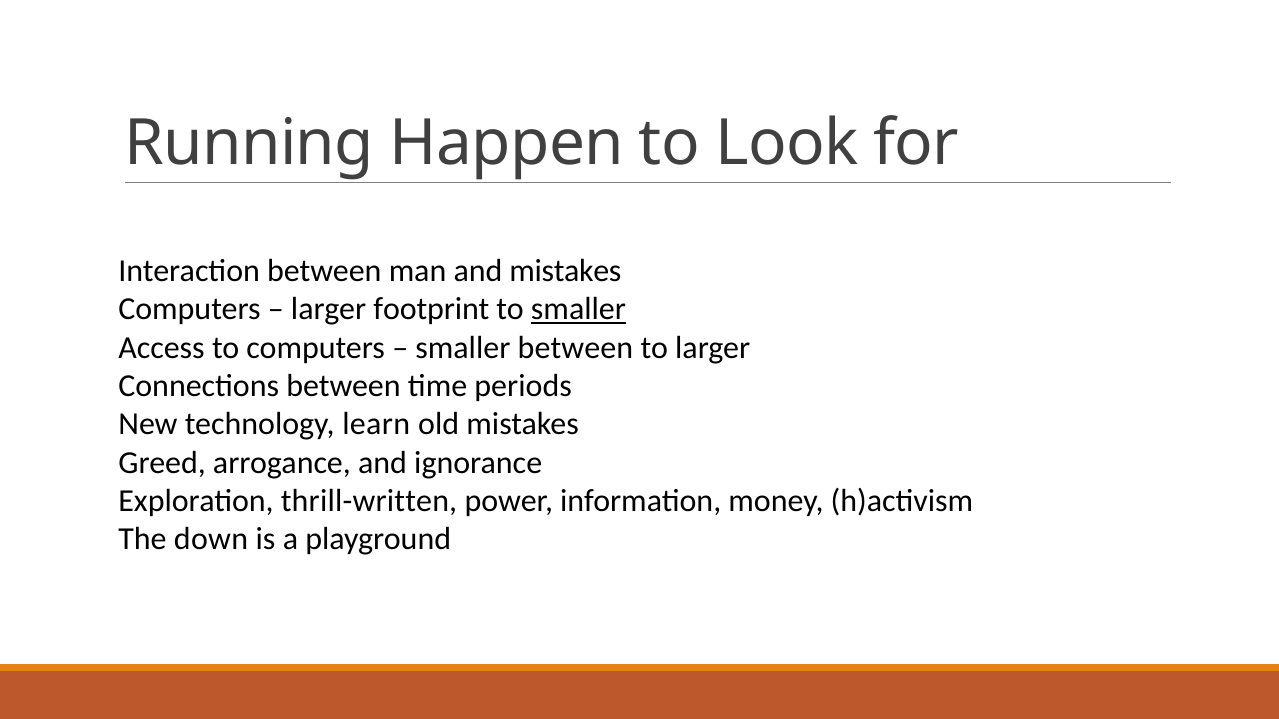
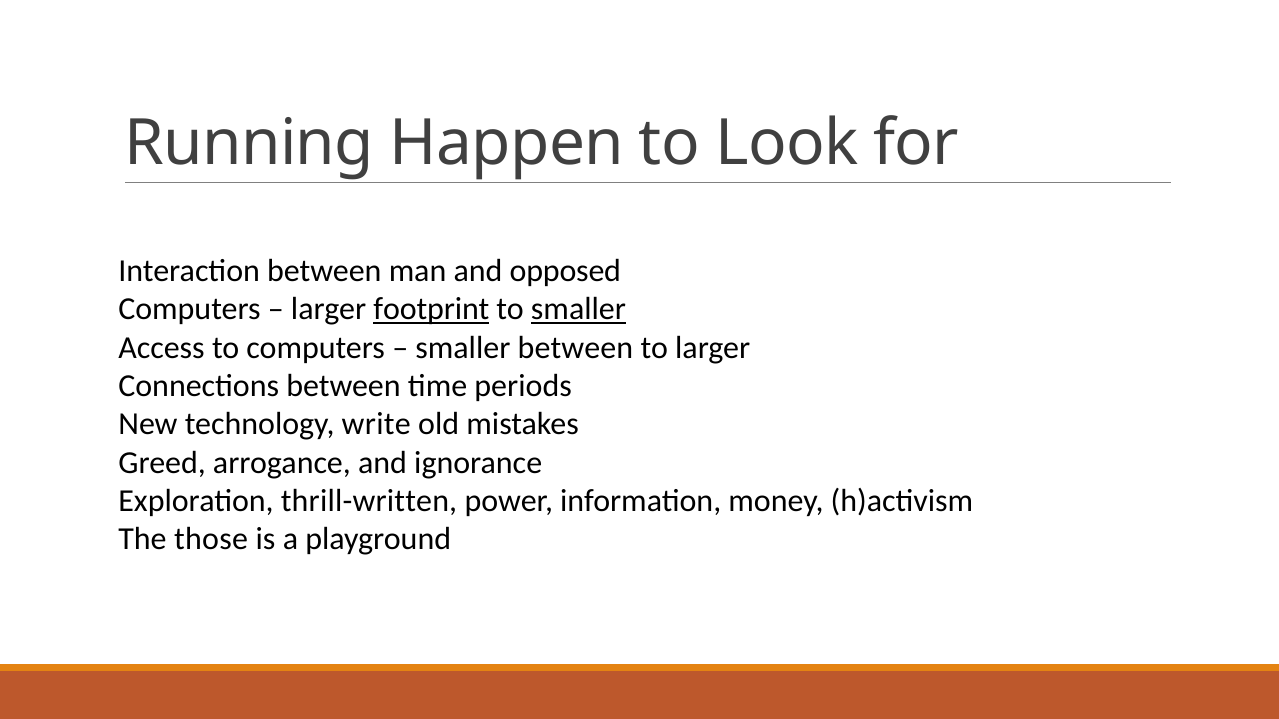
and mistakes: mistakes -> opposed
footprint underline: none -> present
learn: learn -> write
down: down -> those
